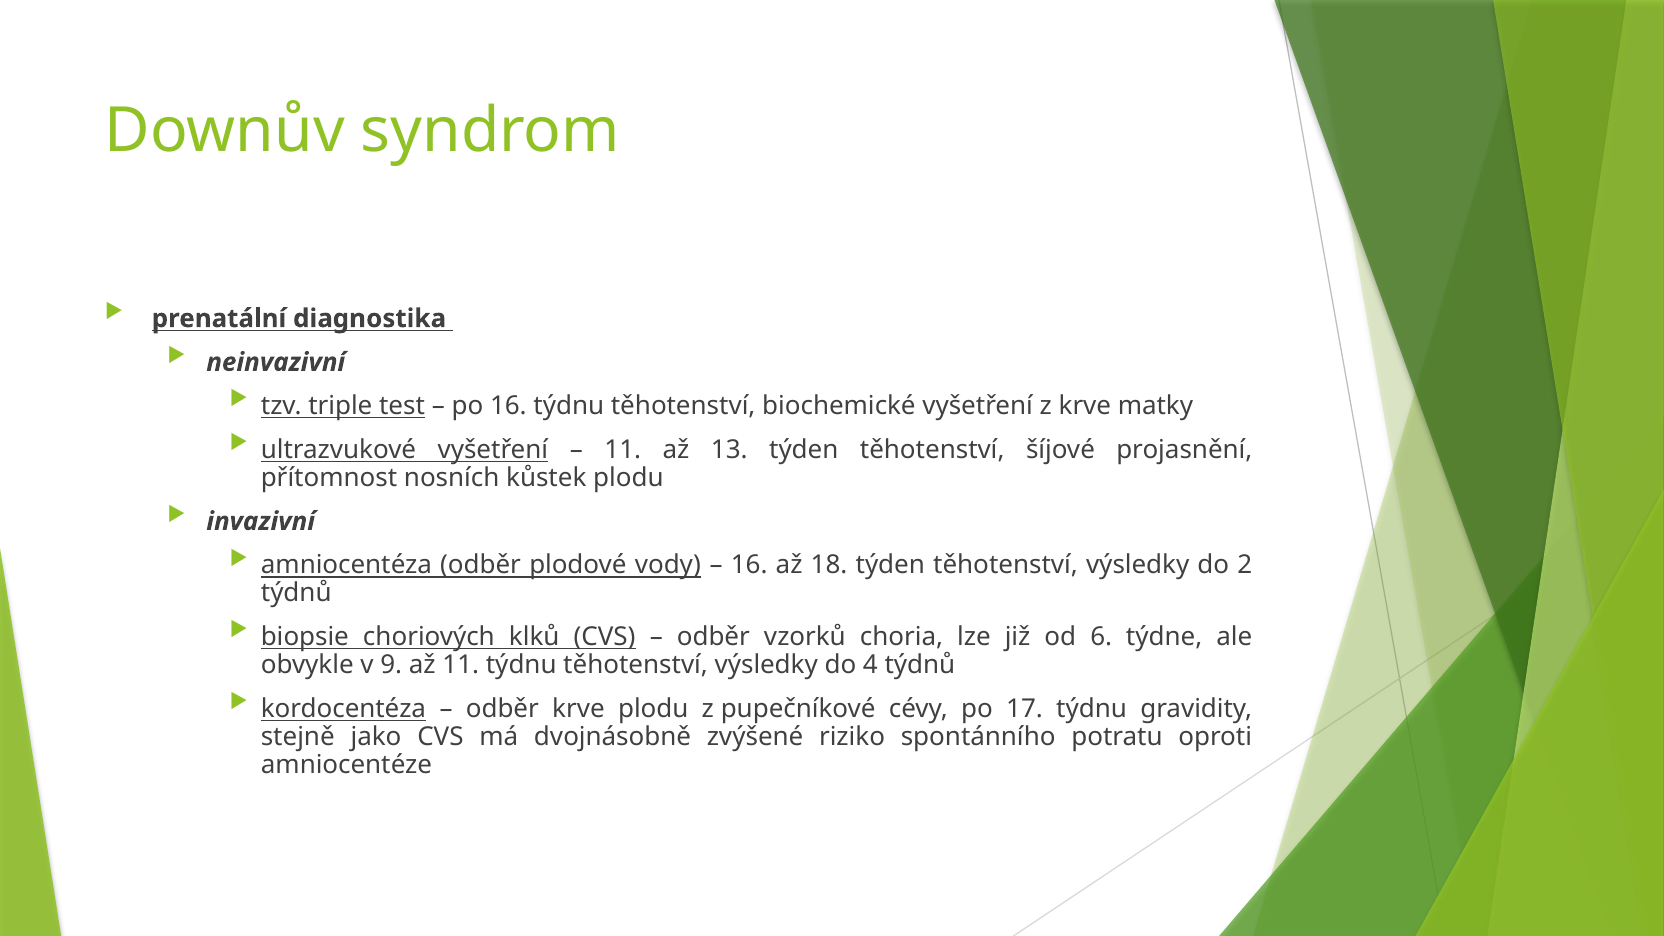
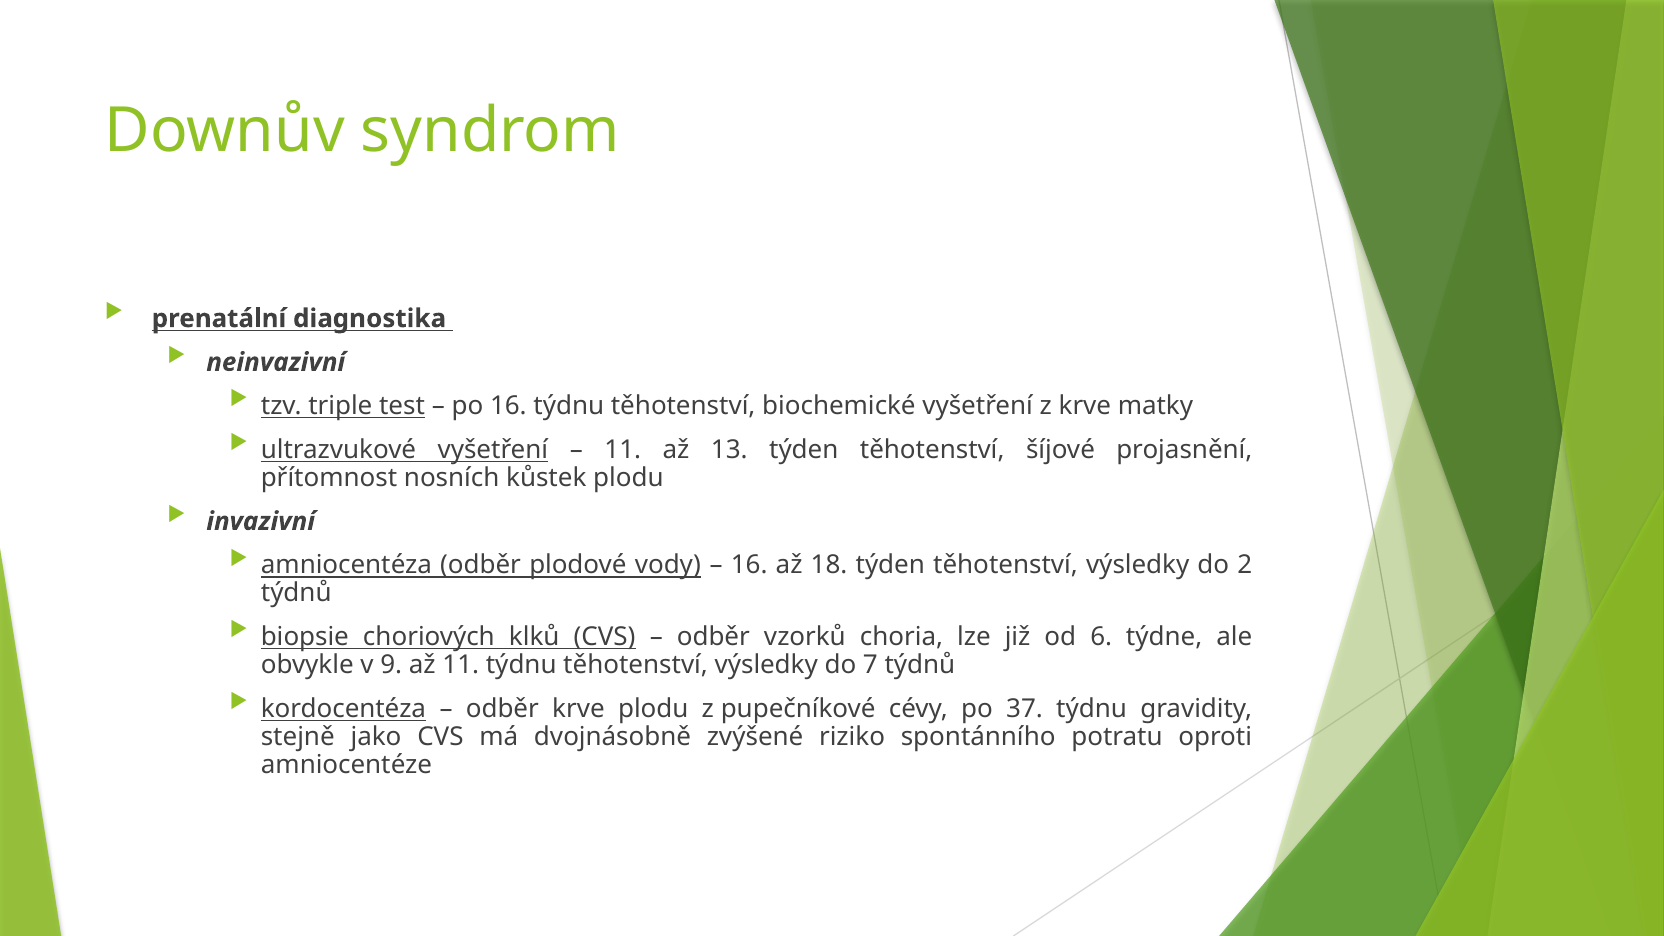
4: 4 -> 7
17: 17 -> 37
